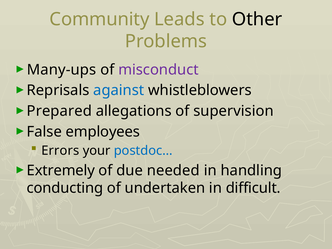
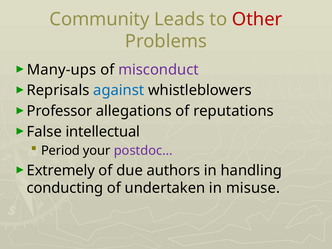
Other colour: black -> red
Prepared: Prepared -> Professor
supervision: supervision -> reputations
employees: employees -> intellectual
Errors: Errors -> Period
postdoc… colour: blue -> purple
needed: needed -> authors
difficult: difficult -> misuse
